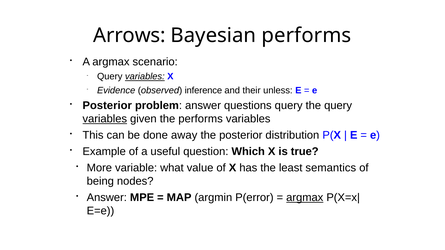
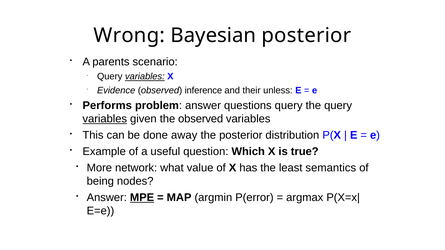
Arrows: Arrows -> Wrong
Bayesian performs: performs -> posterior
A argmax: argmax -> parents
Posterior at (107, 106): Posterior -> Performs
the performs: performs -> observed
variable: variable -> network
MPE underline: none -> present
argmax at (305, 198) underline: present -> none
